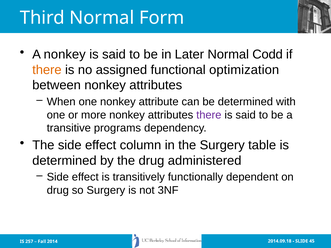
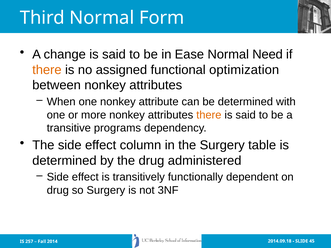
A nonkey: nonkey -> change
Later: Later -> Ease
Codd: Codd -> Need
there at (209, 115) colour: purple -> orange
